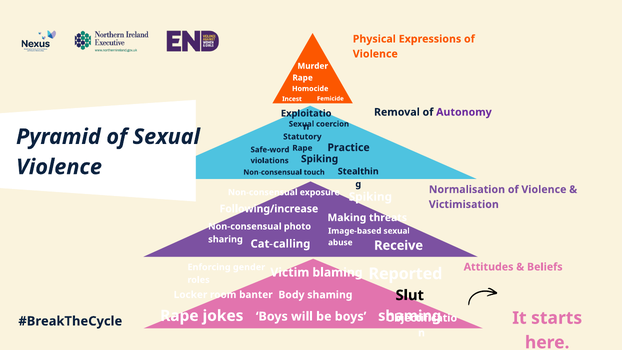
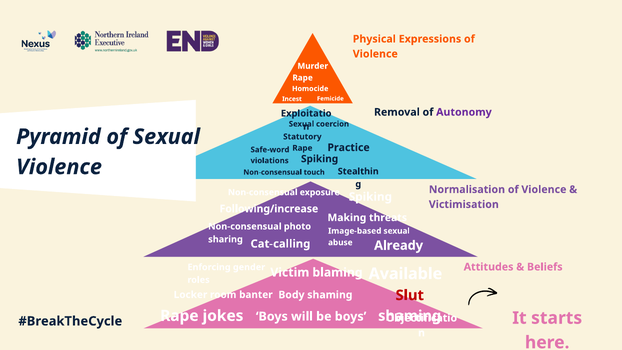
Receive: Receive -> Already
Reported: Reported -> Available
Slut colour: black -> red
